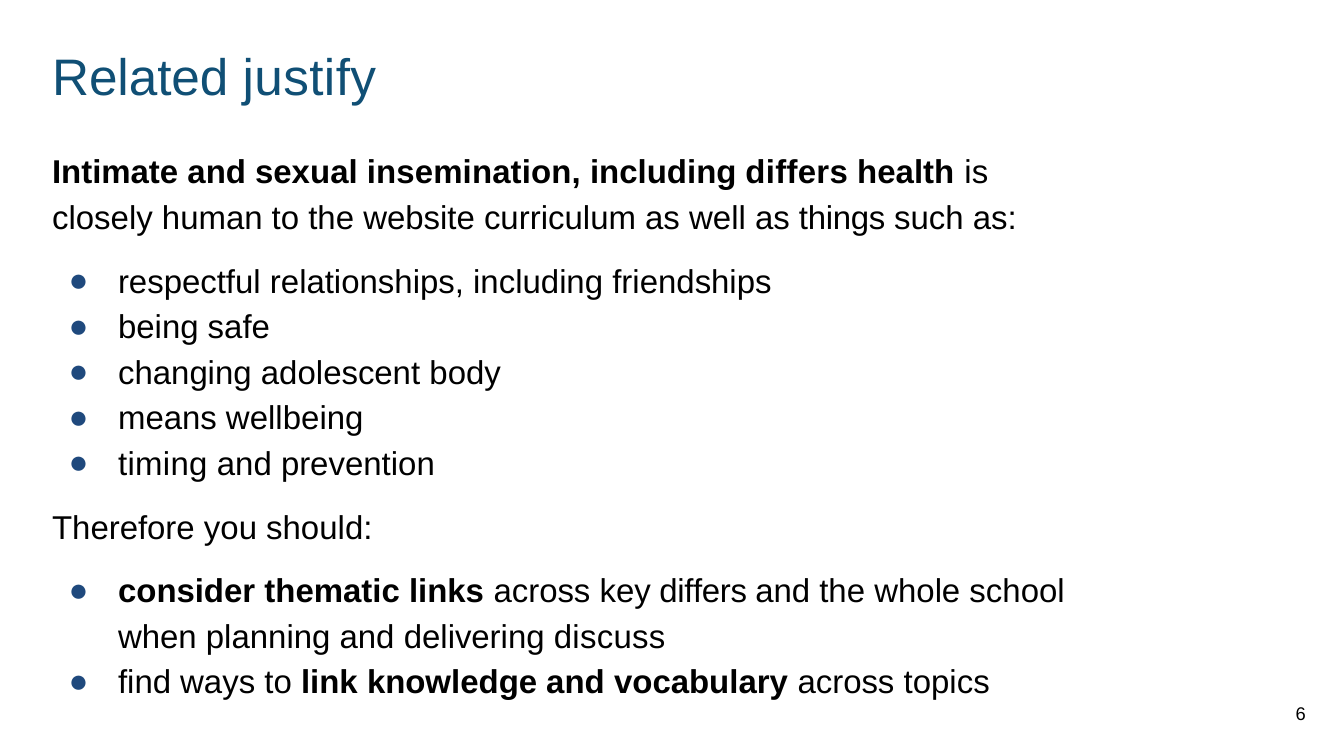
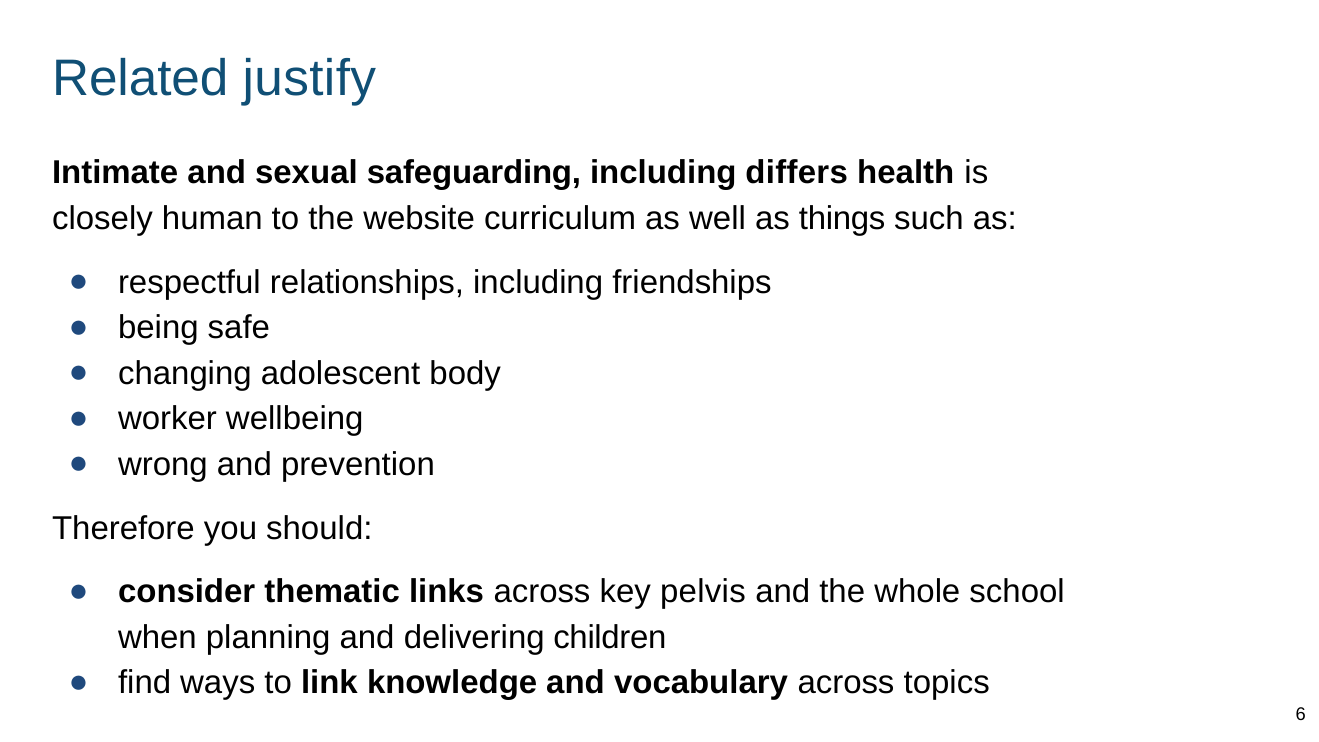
insemination: insemination -> safeguarding
means: means -> worker
timing: timing -> wrong
key differs: differs -> pelvis
discuss: discuss -> children
